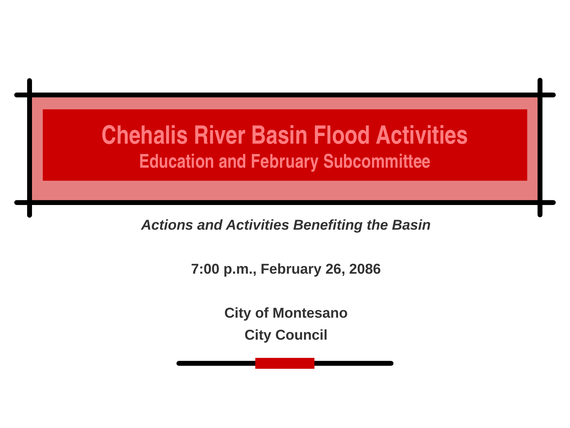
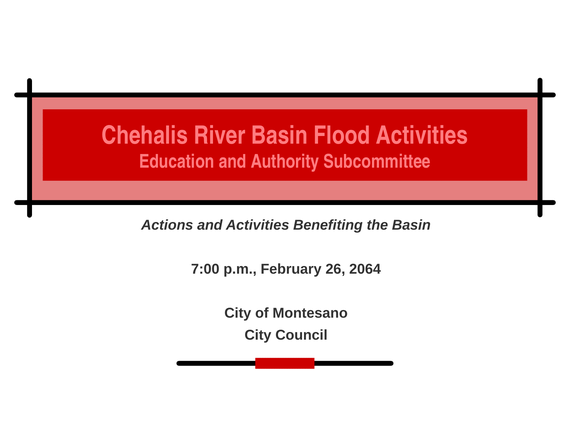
and February: February -> Authority
2086: 2086 -> 2064
